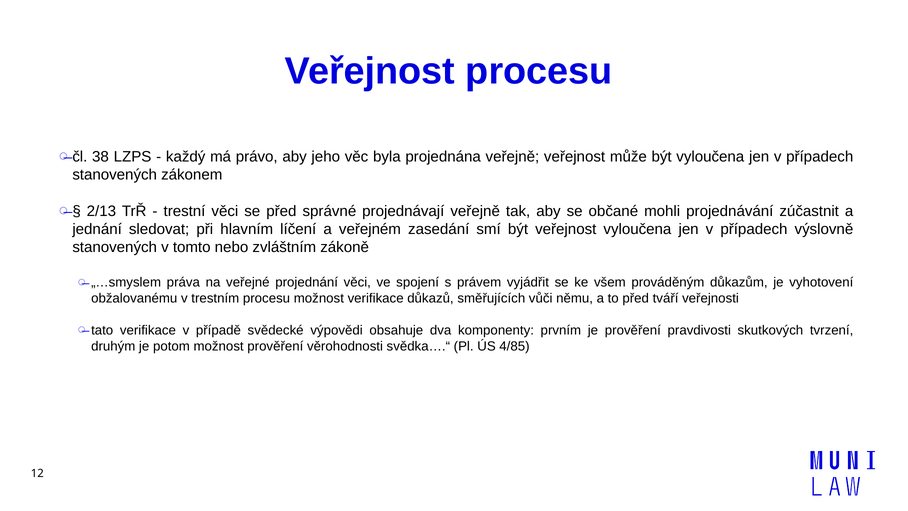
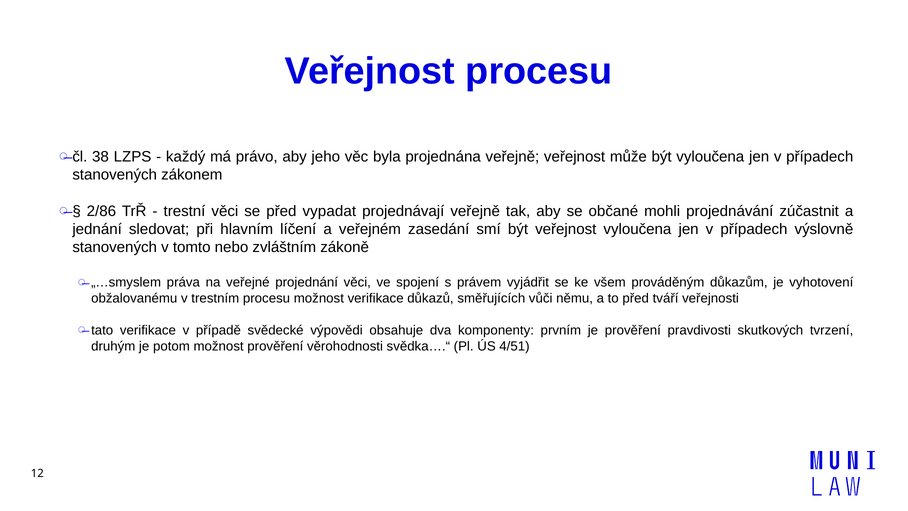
2/13: 2/13 -> 2/86
správné: správné -> vypadat
4/85: 4/85 -> 4/51
